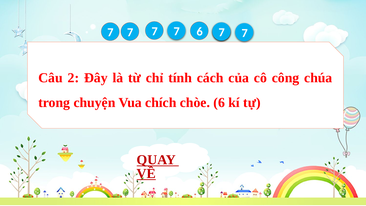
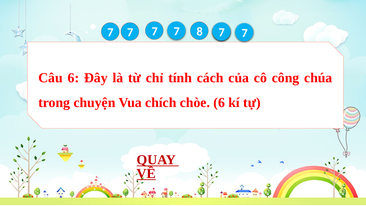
7 6: 6 -> 8
Câu 2: 2 -> 6
